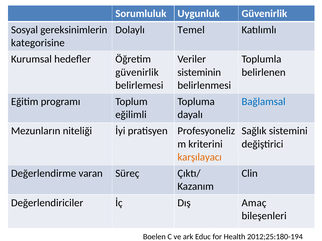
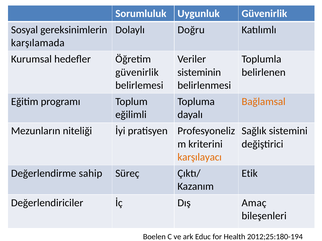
Temel: Temel -> Doğru
kategorisine: kategorisine -> karşılamada
Bağlamsal colour: blue -> orange
varan: varan -> sahip
Clin: Clin -> Etik
